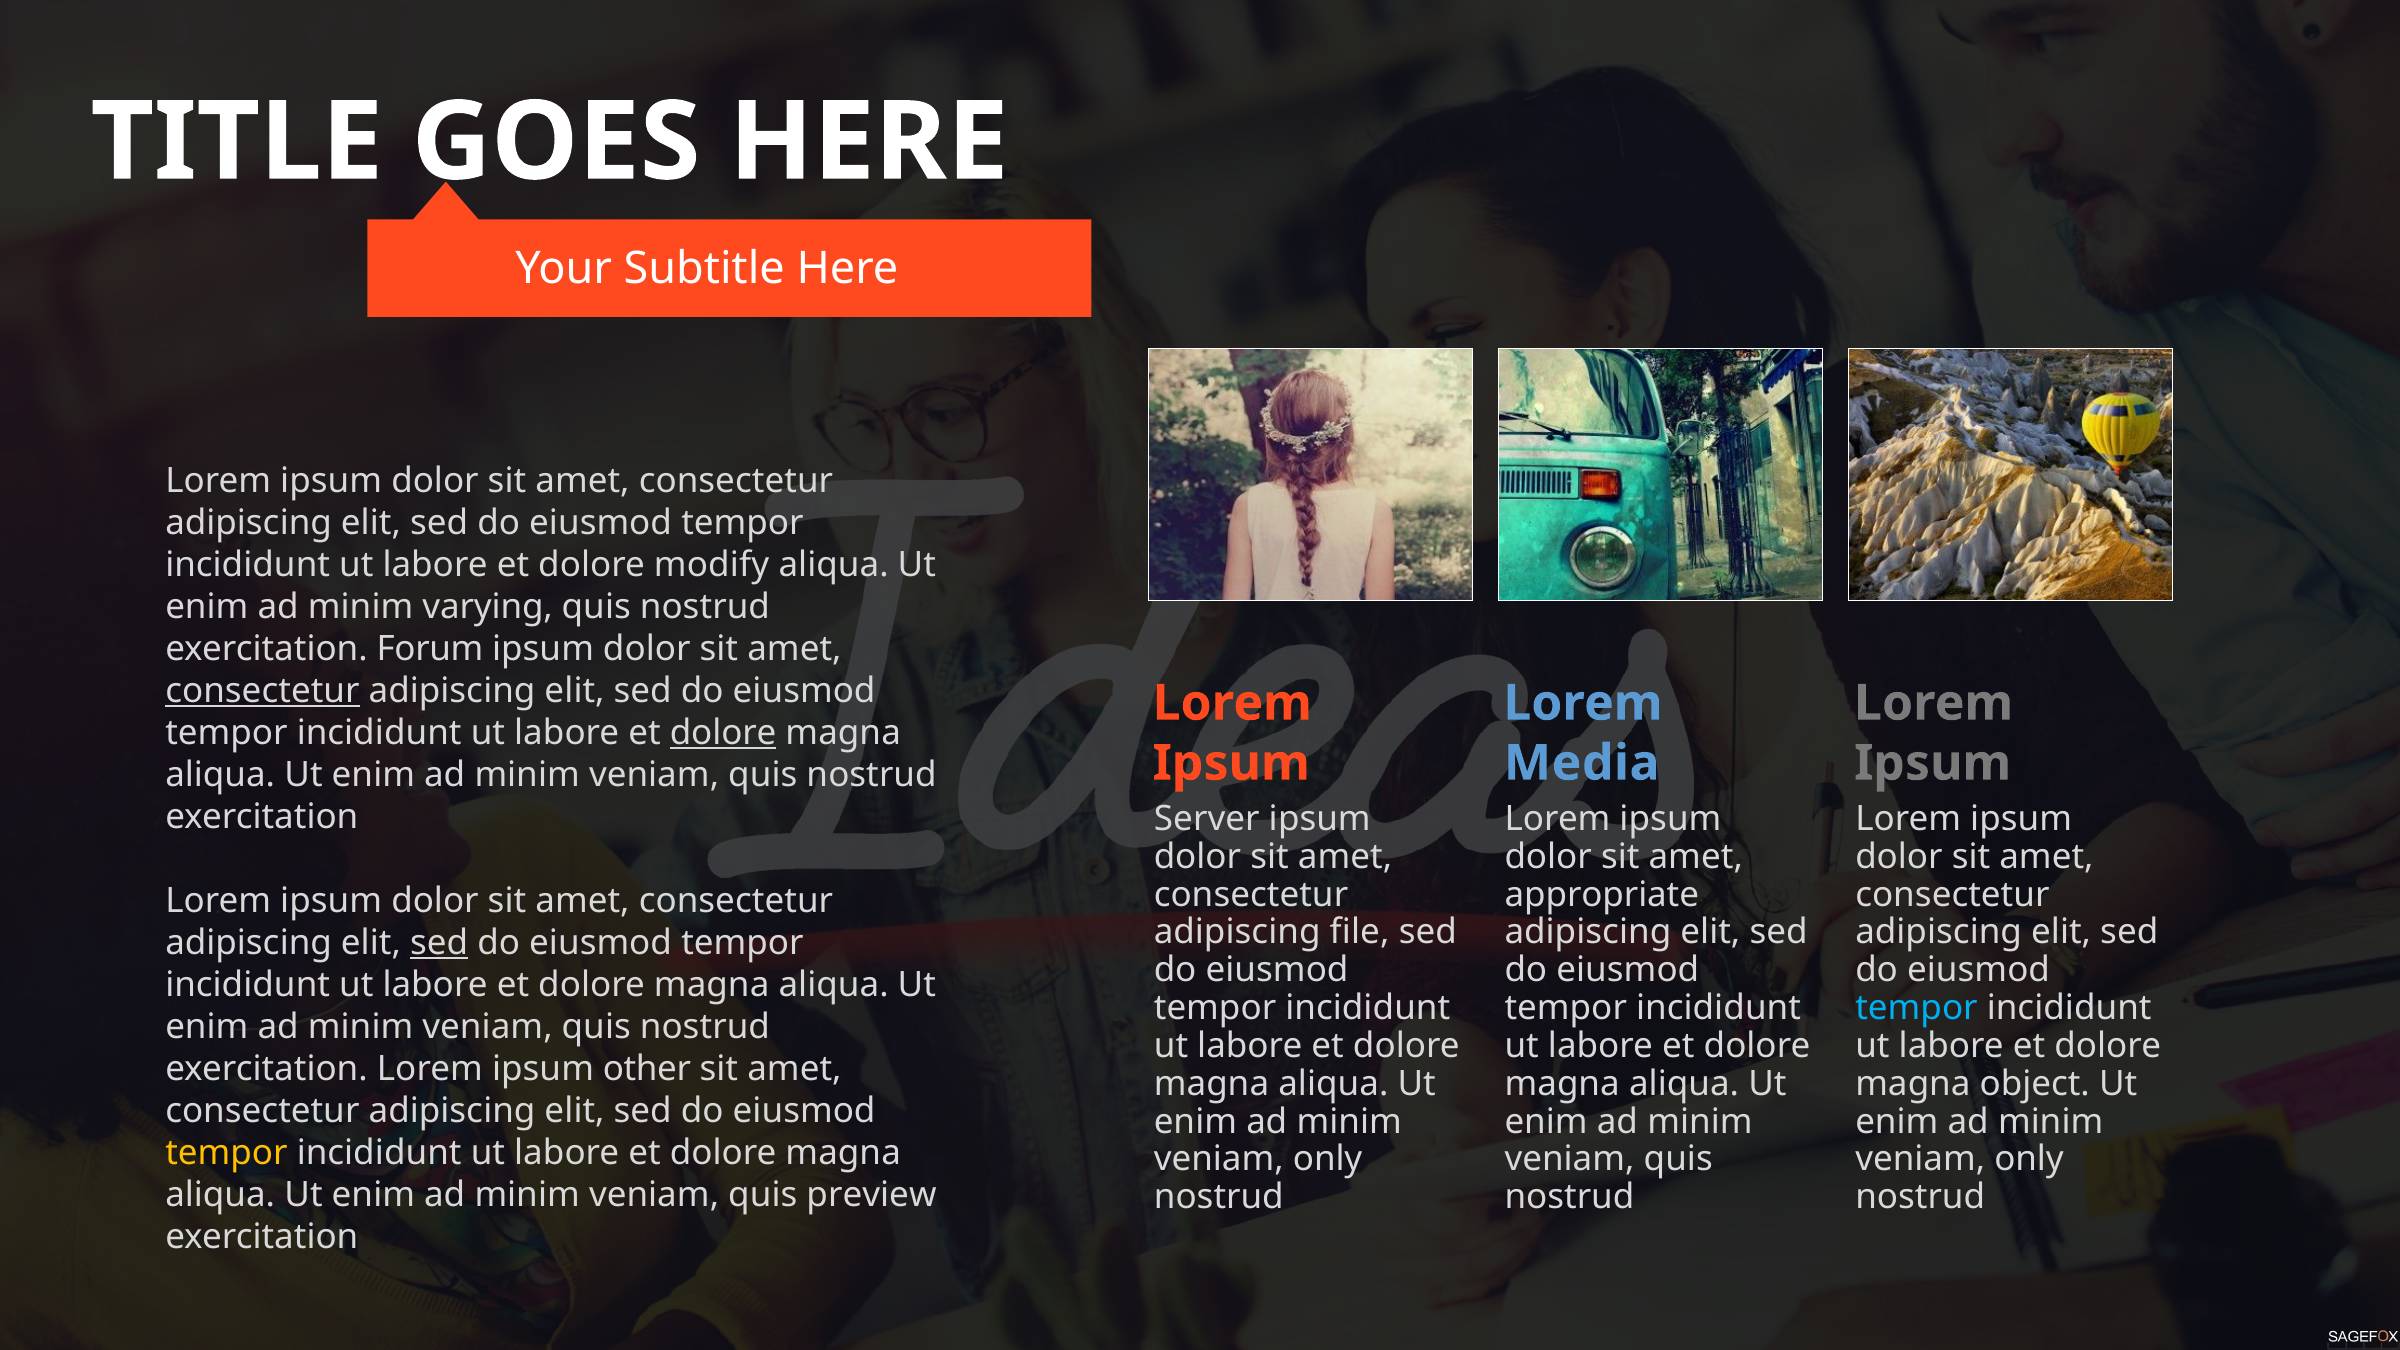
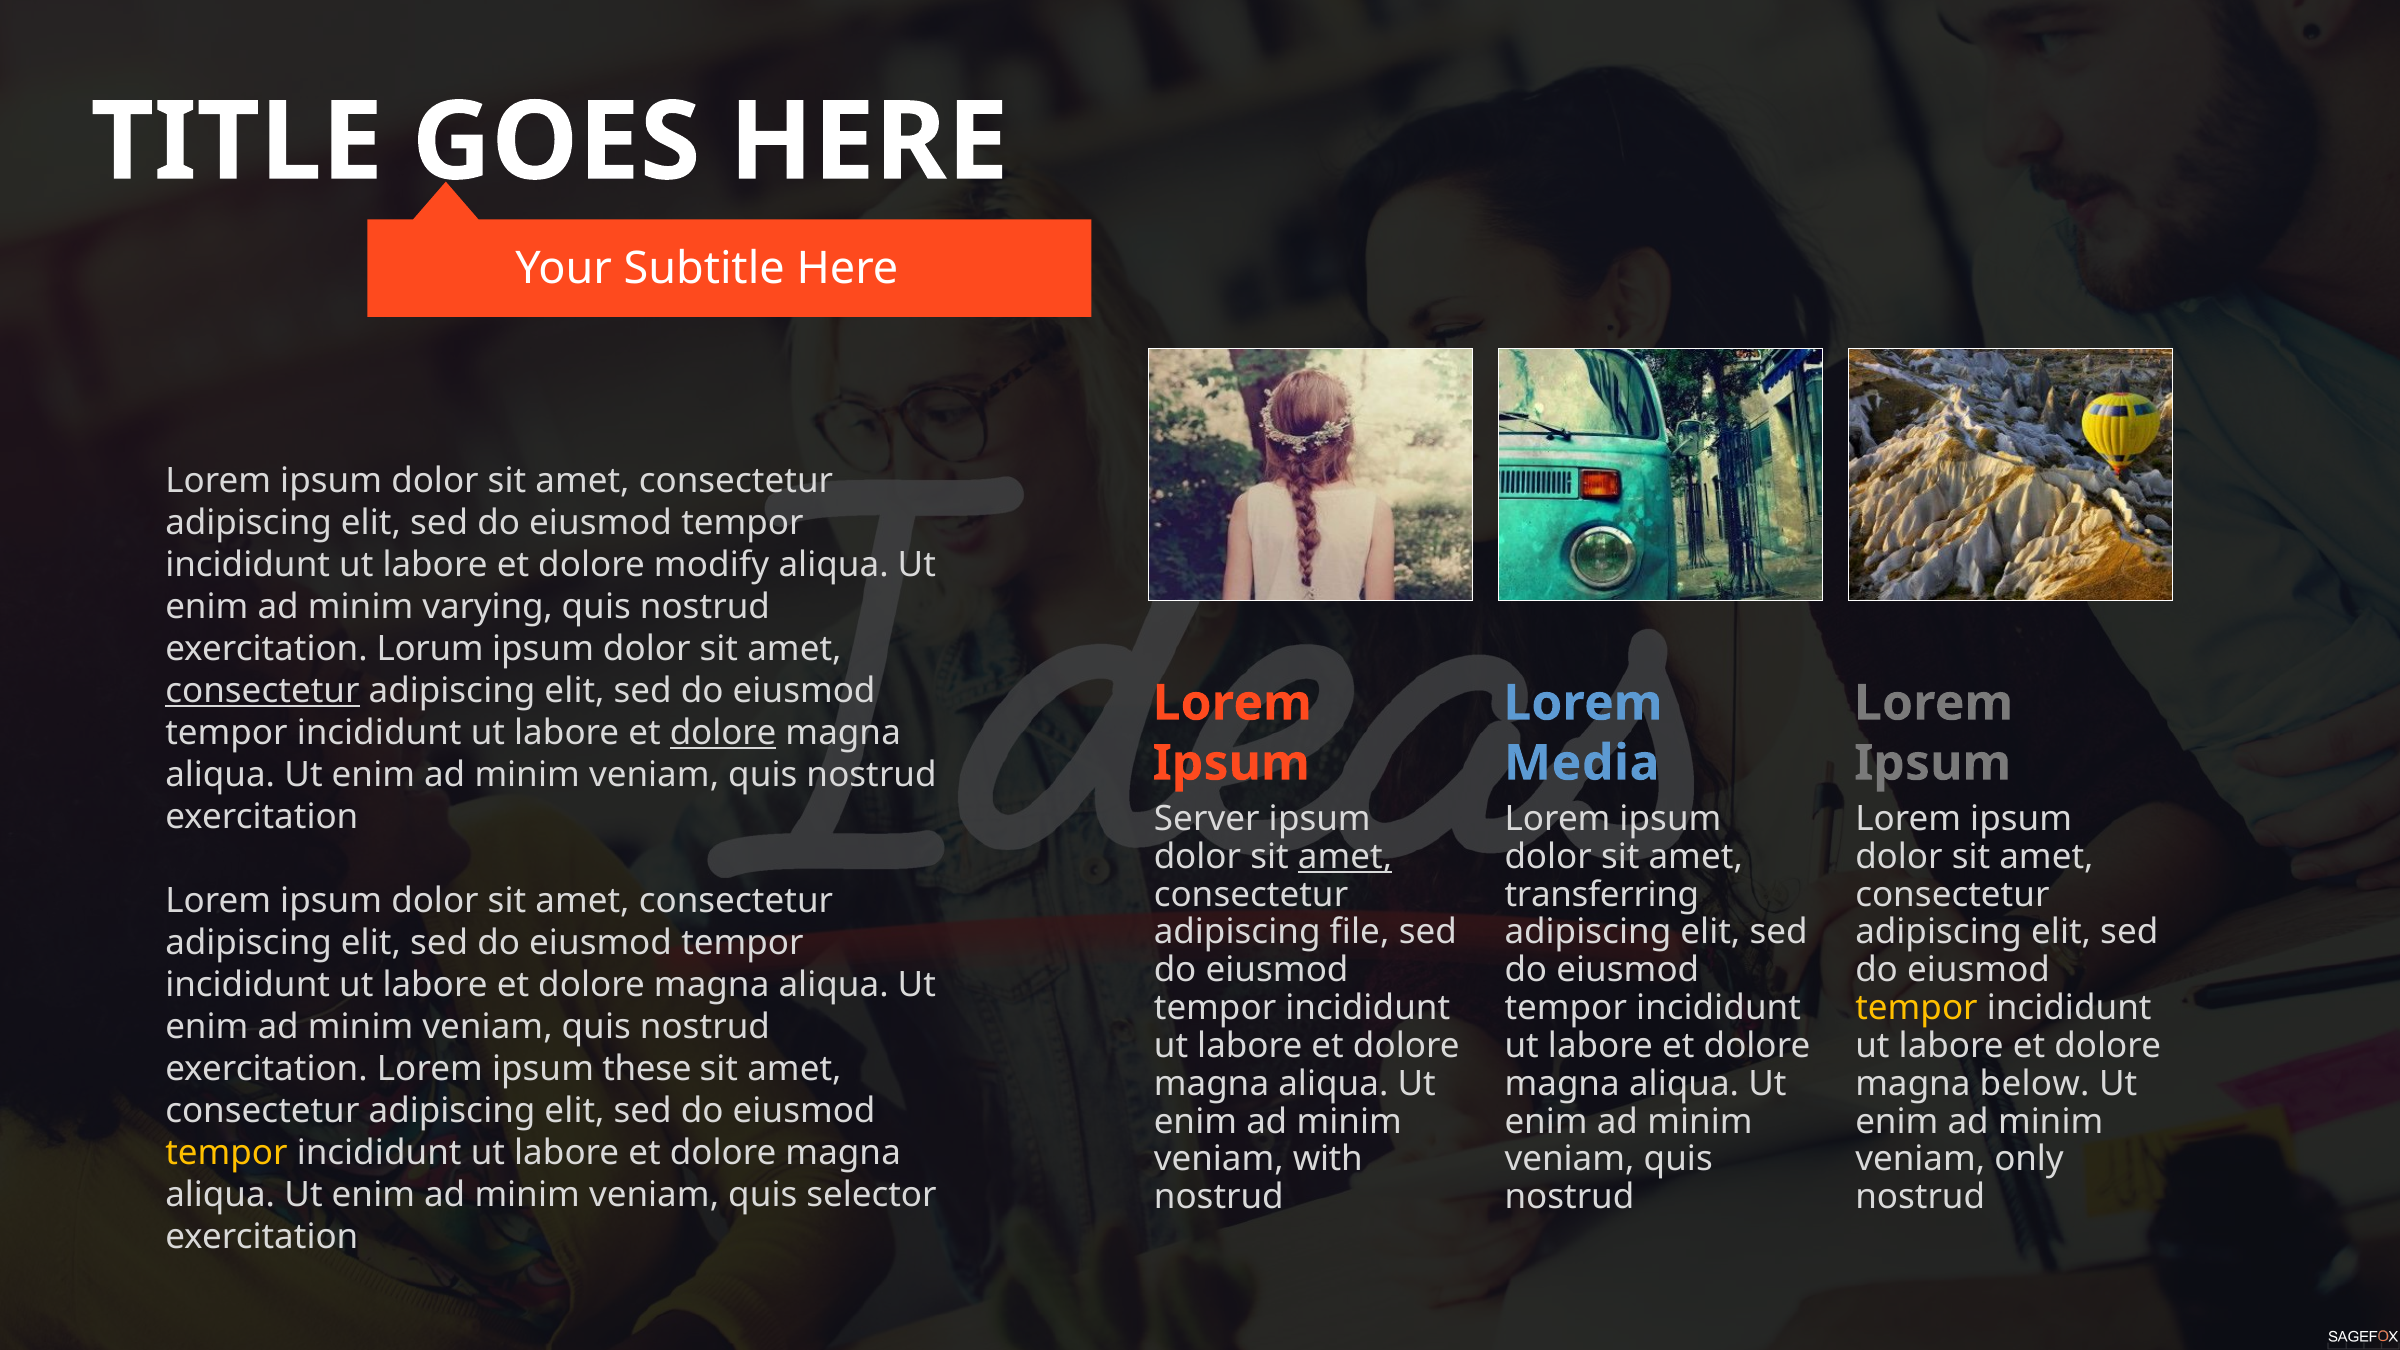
Forum: Forum -> Lorum
amet at (1345, 857) underline: none -> present
appropriate: appropriate -> transferring
sed at (439, 943) underline: present -> none
tempor at (1916, 1008) colour: light blue -> yellow
other: other -> these
object: object -> below
only at (1328, 1159): only -> with
preview: preview -> selector
